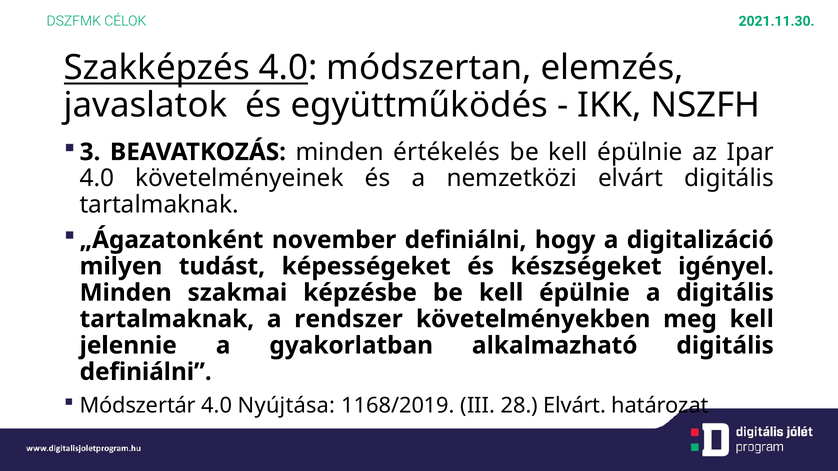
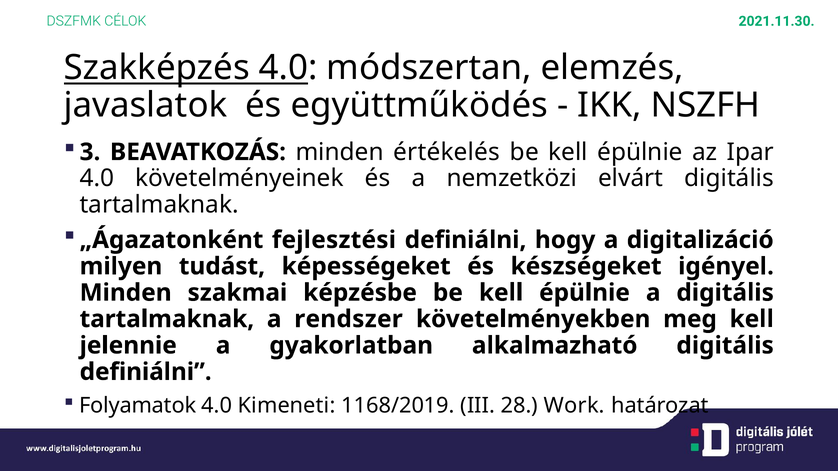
november: november -> fejlesztési
Módszertár: Módszertár -> Folyamatok
Nyújtása: Nyújtása -> Kimeneti
28 Elvárt: Elvárt -> Work
